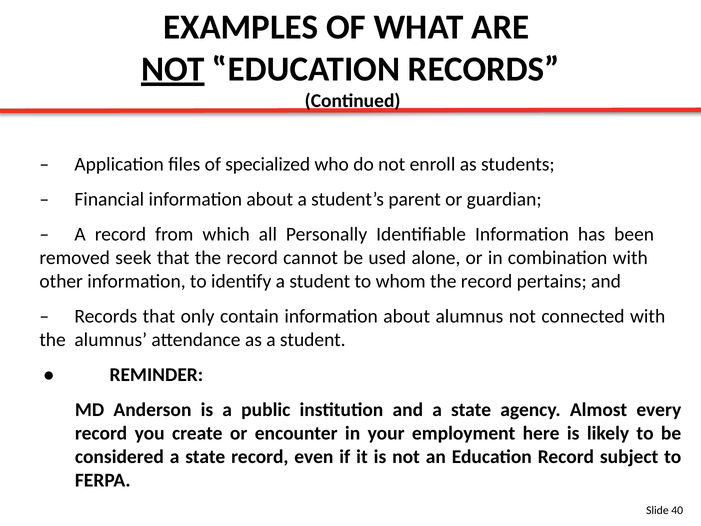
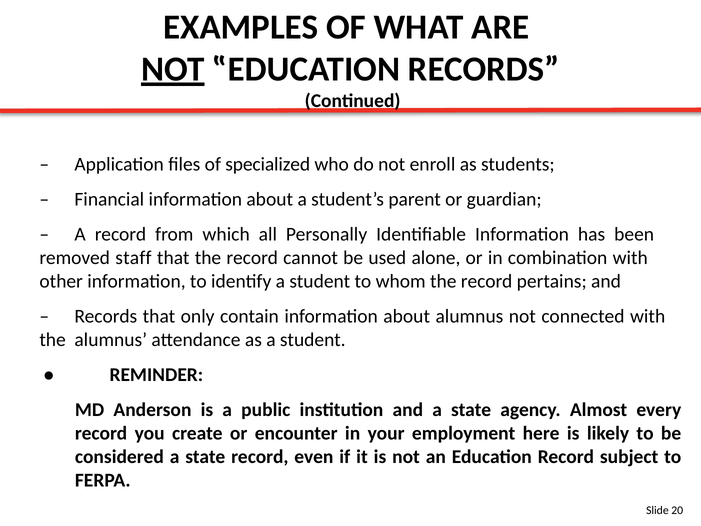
seek: seek -> staff
40: 40 -> 20
